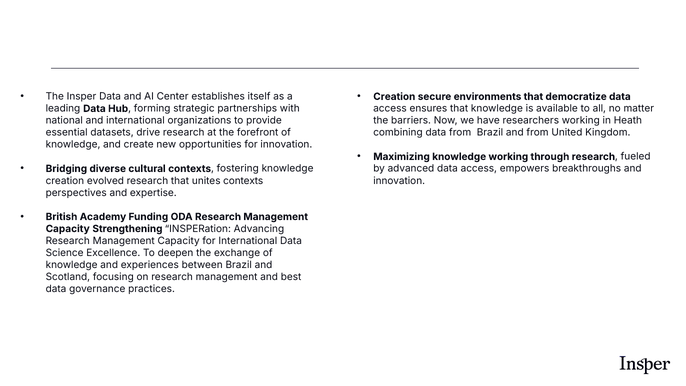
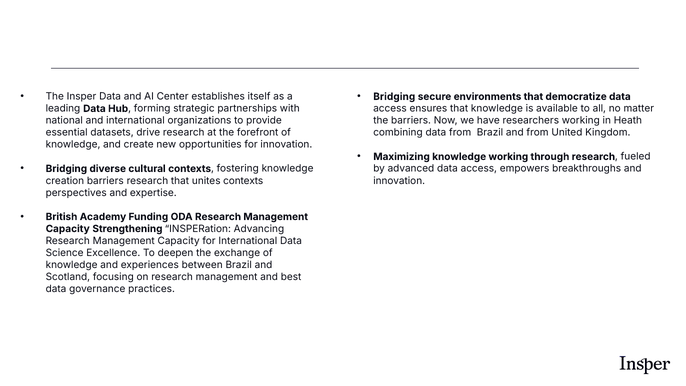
Creation at (394, 97): Creation -> Bridging
creation evolved: evolved -> barriers
